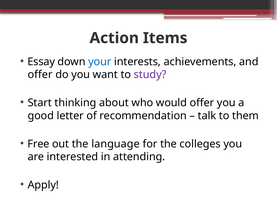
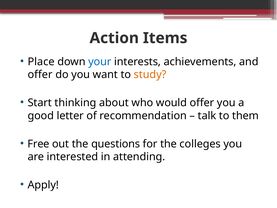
Essay: Essay -> Place
study colour: purple -> orange
language: language -> questions
